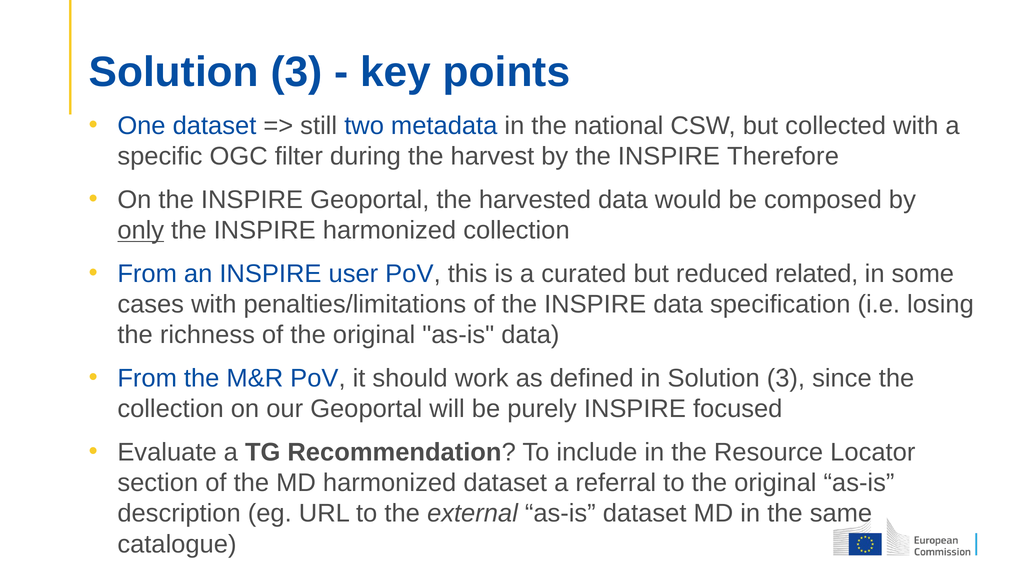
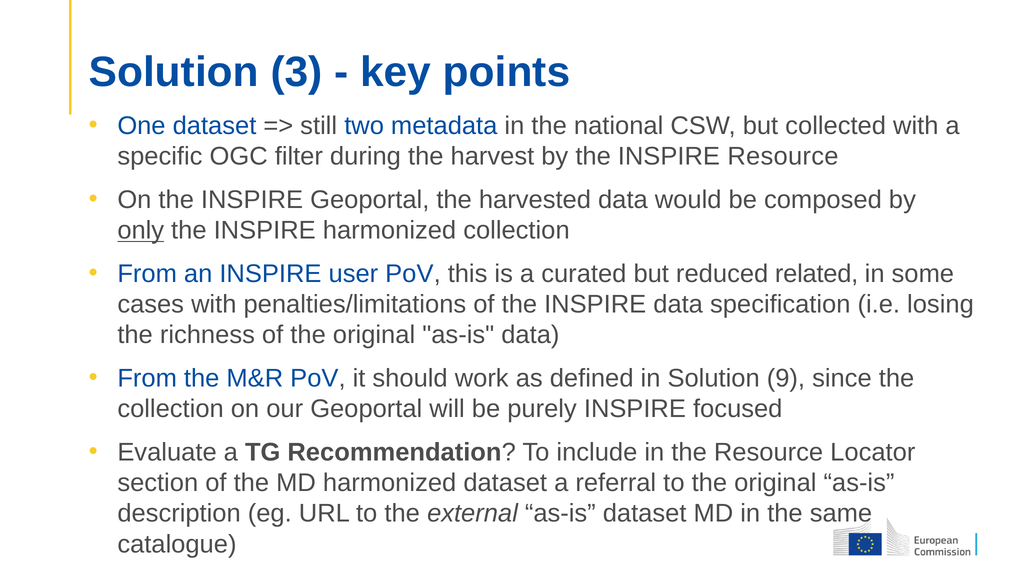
INSPIRE Therefore: Therefore -> Resource
in Solution 3: 3 -> 9
